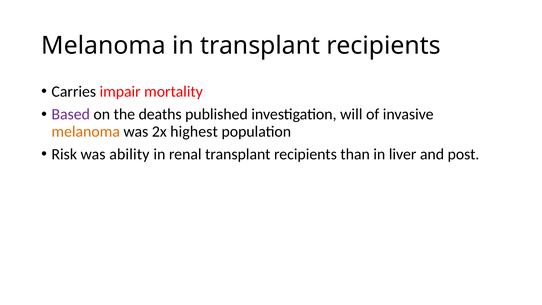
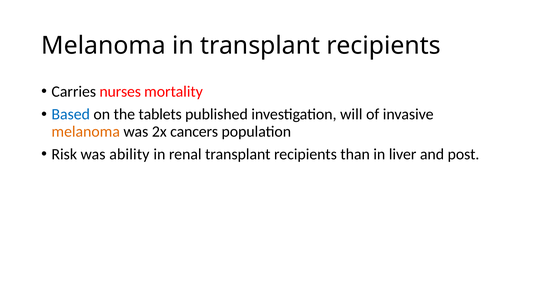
impair: impair -> nurses
Based colour: purple -> blue
deaths: deaths -> tablets
highest: highest -> cancers
